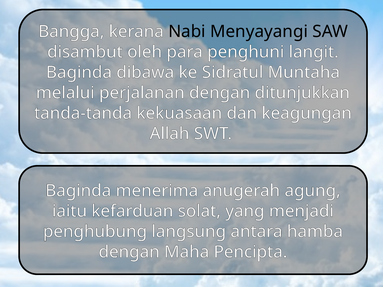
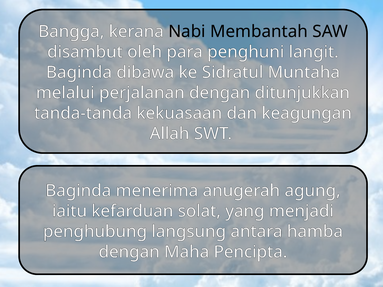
Menyayangi: Menyayangi -> Membantah
